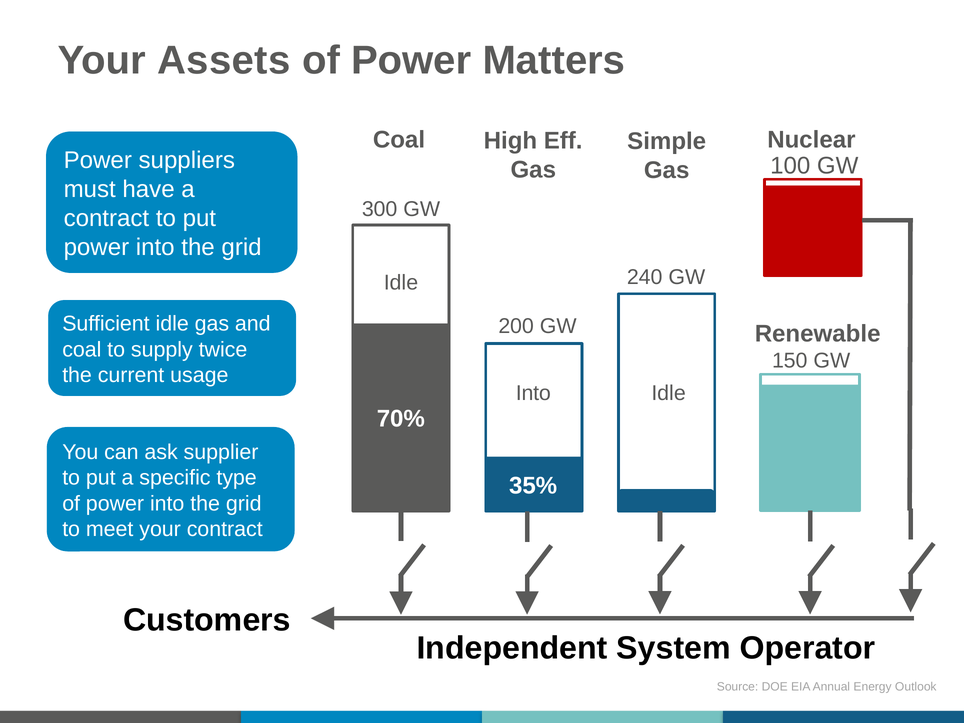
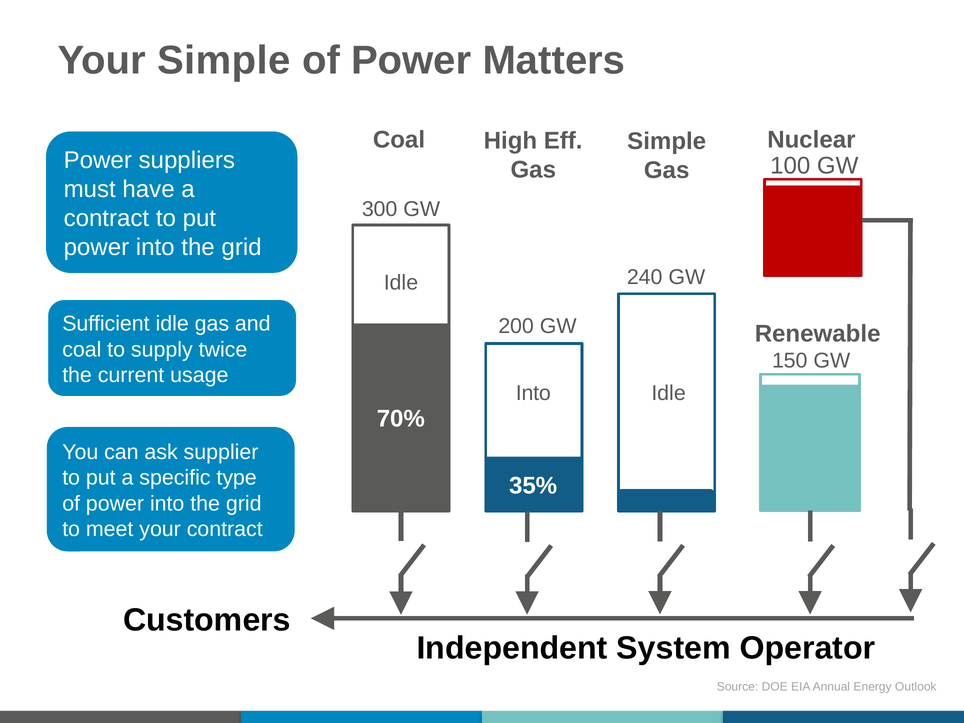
Your Assets: Assets -> Simple
